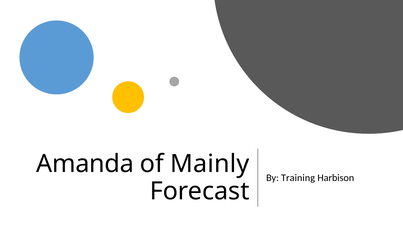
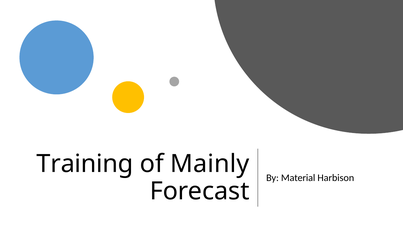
Amanda: Amanda -> Training
Training: Training -> Material
